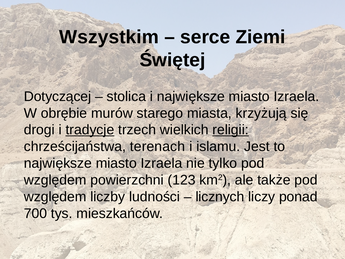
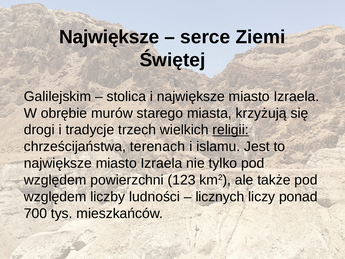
Wszystkim at (109, 37): Wszystkim -> Największe
Dotyczącej: Dotyczącej -> Galilejskim
tradycje underline: present -> none
